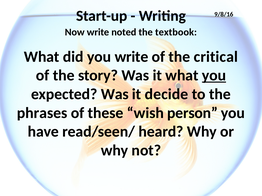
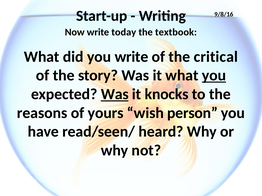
noted: noted -> today
Was at (115, 94) underline: none -> present
decide: decide -> knocks
phrases: phrases -> reasons
these: these -> yours
